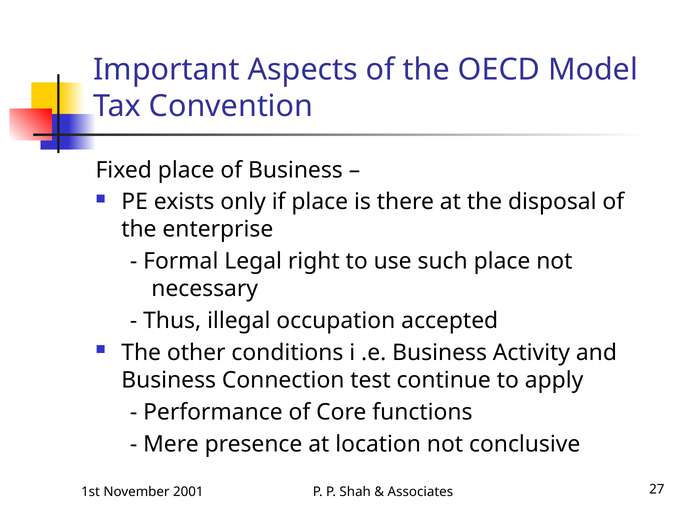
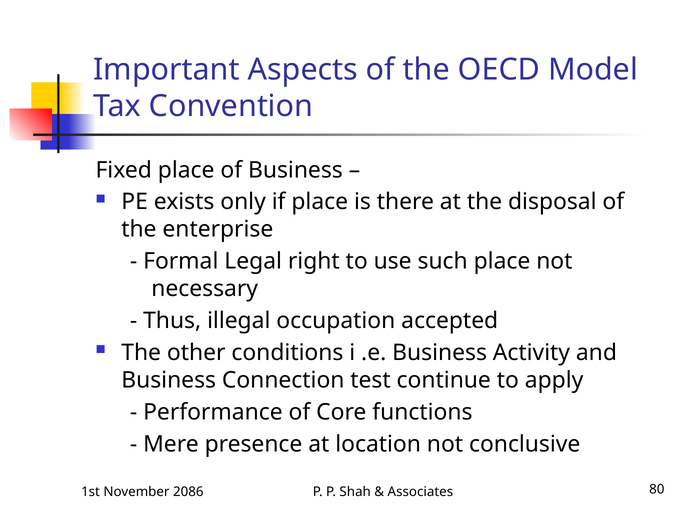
27: 27 -> 80
2001: 2001 -> 2086
